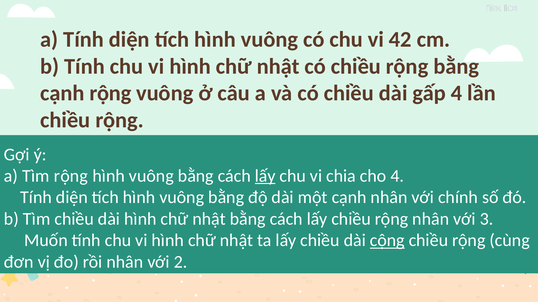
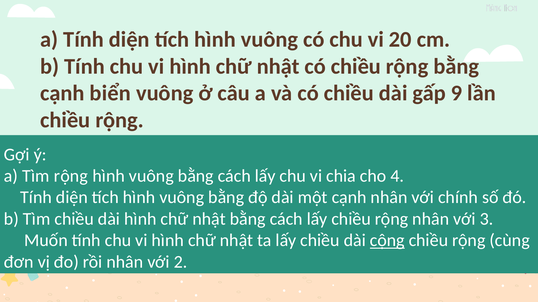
42: 42 -> 20
cạnh rộng: rộng -> biển
gấp 4: 4 -> 9
lấy at (265, 176) underline: present -> none
